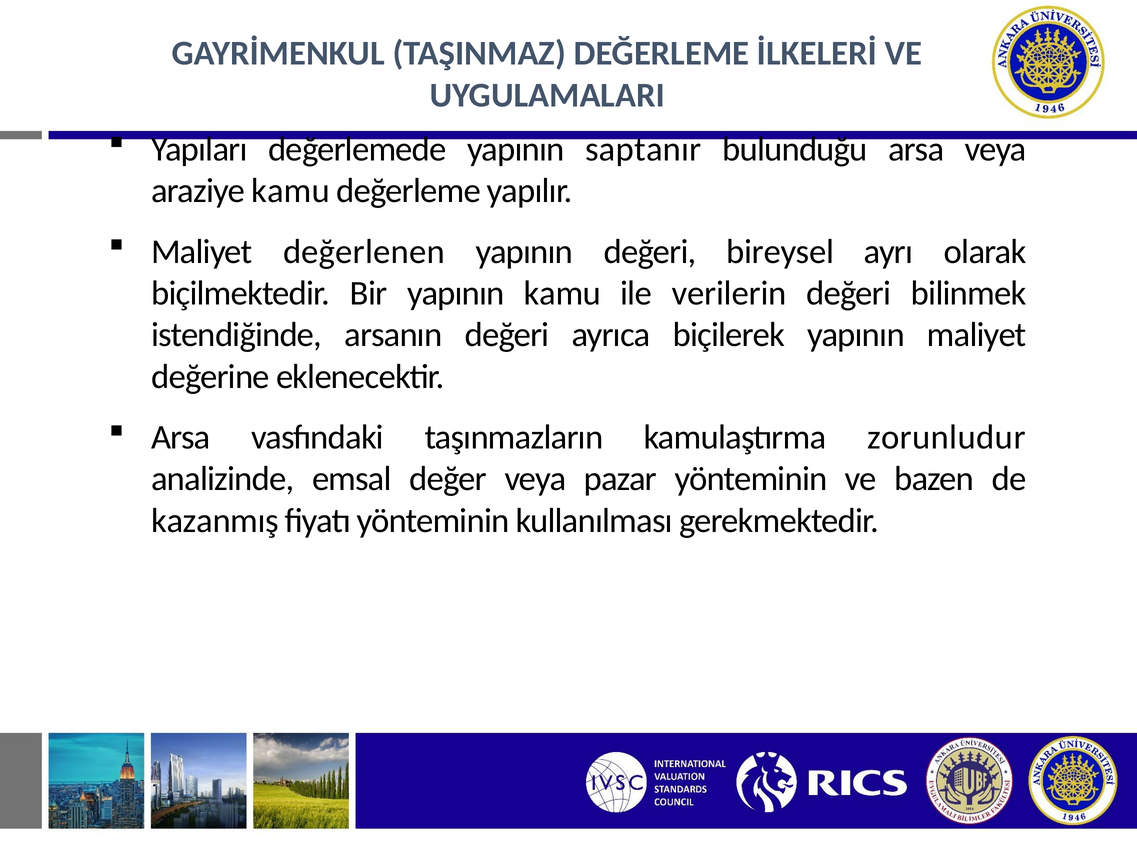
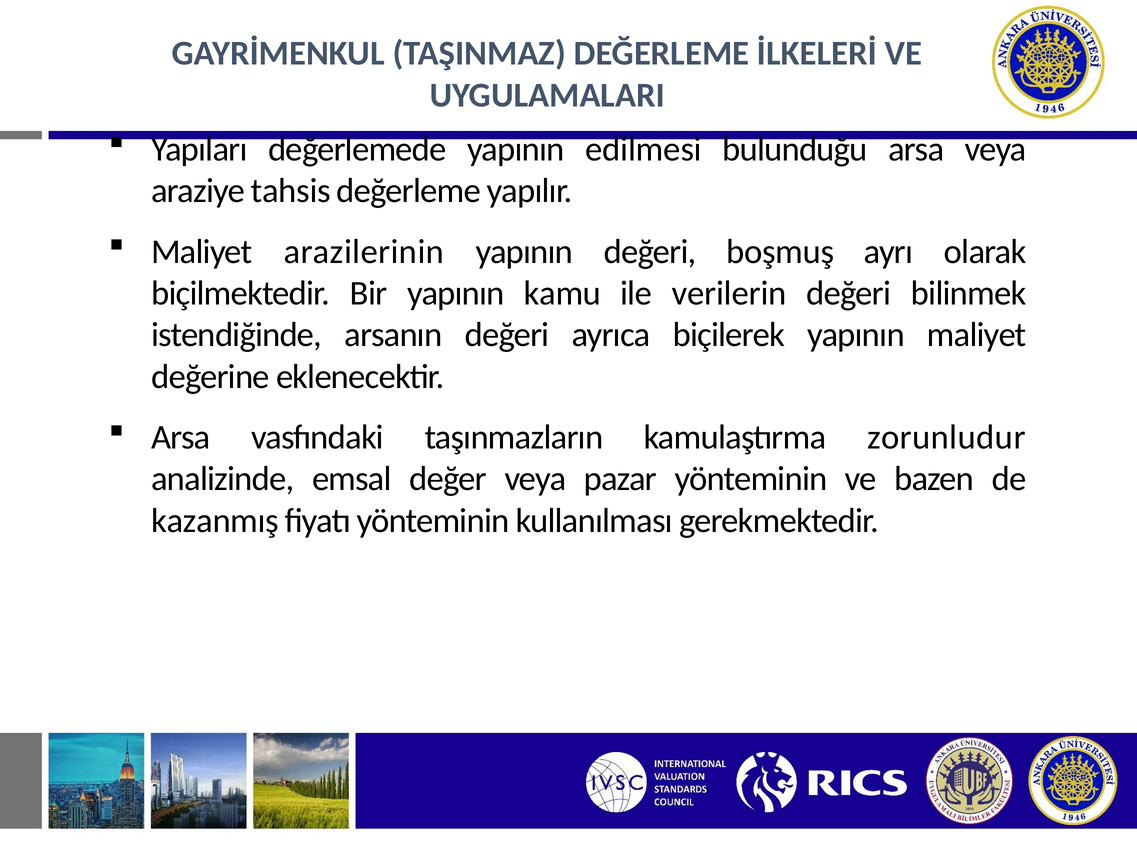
saptanır: saptanır -> edilmesi
araziye kamu: kamu -> tahsis
değerlenen: değerlenen -> arazilerinin
bireysel: bireysel -> boşmuş
